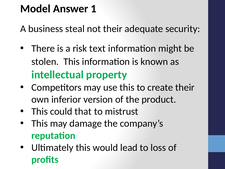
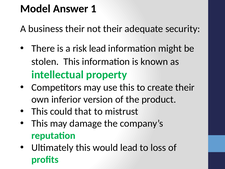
business steal: steal -> their
risk text: text -> lead
